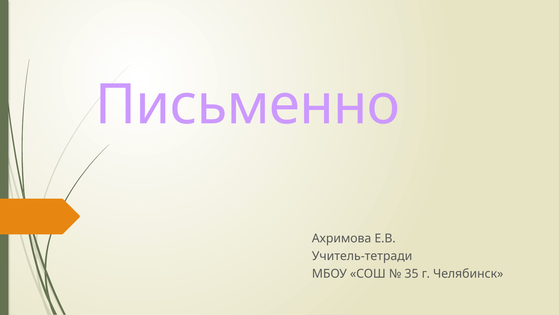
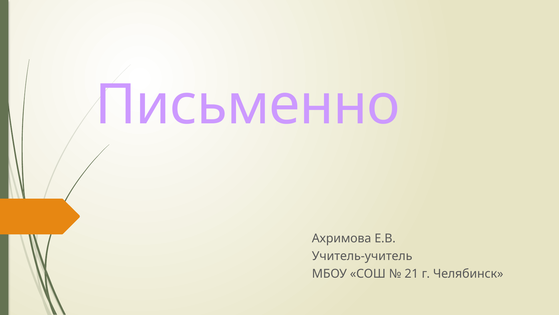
Учитель-тетради: Учитель-тетради -> Учитель-учитель
35: 35 -> 21
